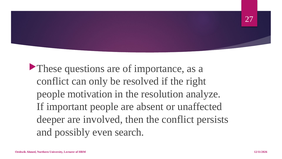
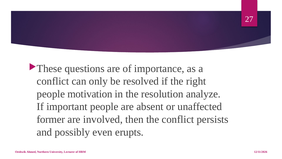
deeper: deeper -> former
search: search -> erupts
